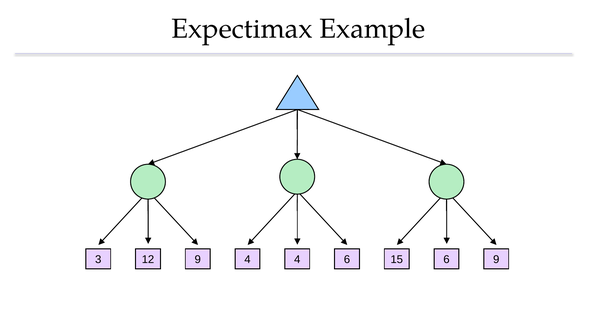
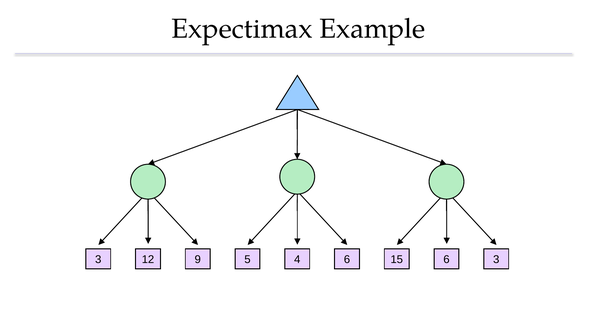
3 4: 4 -> 5
6 9: 9 -> 3
